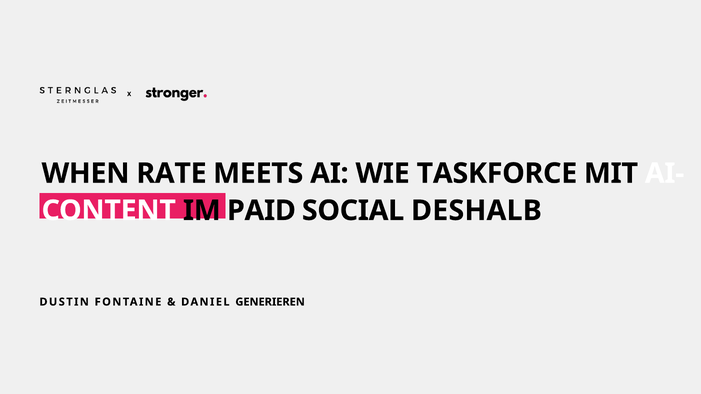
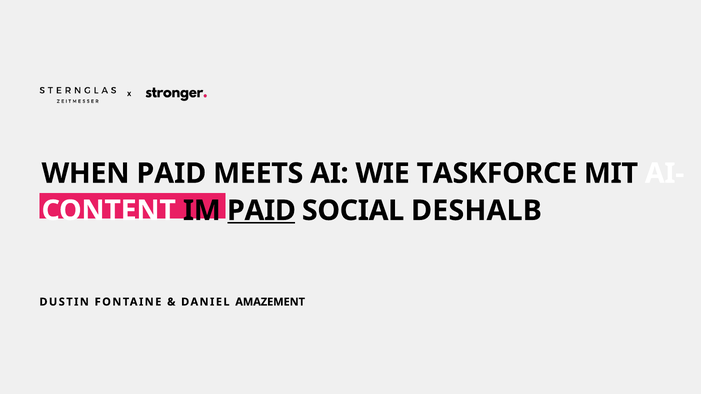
WHEN RATE: RATE -> PAID
PAID at (261, 211) underline: none -> present
GENERIEREN: GENERIEREN -> AMAZEMENT
